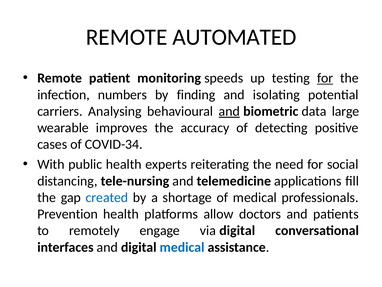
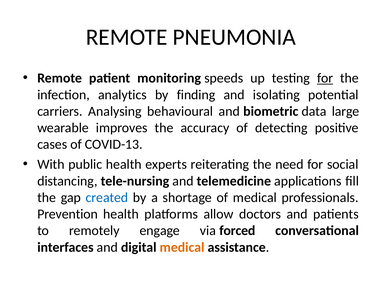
AUTOMATED: AUTOMATED -> PNEUMONIA
numbers: numbers -> analytics
and at (229, 111) underline: present -> none
COVID-34: COVID-34 -> COVID-13
via digital: digital -> forced
medical at (182, 247) colour: blue -> orange
